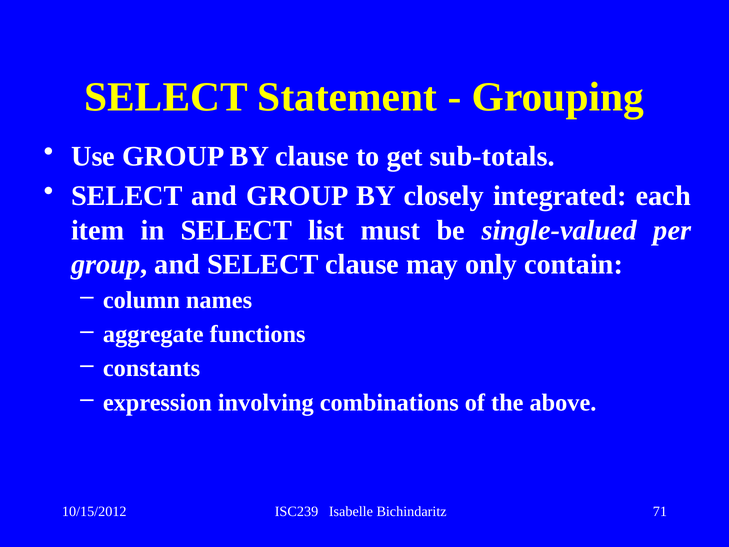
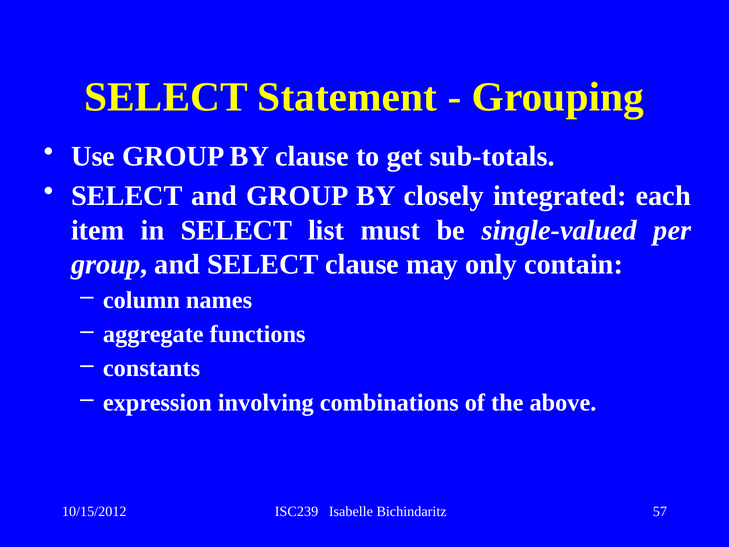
71: 71 -> 57
